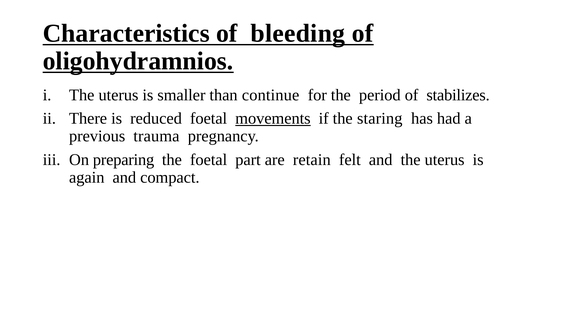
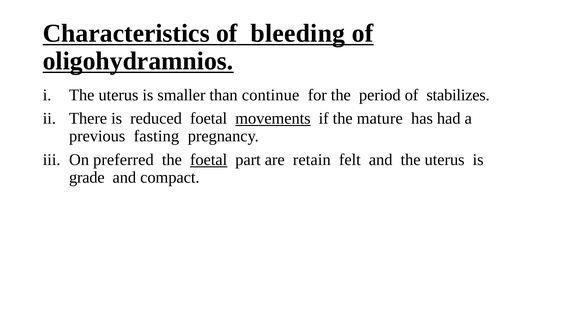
staring: staring -> mature
trauma: trauma -> fasting
preparing: preparing -> preferred
foetal at (209, 160) underline: none -> present
again: again -> grade
